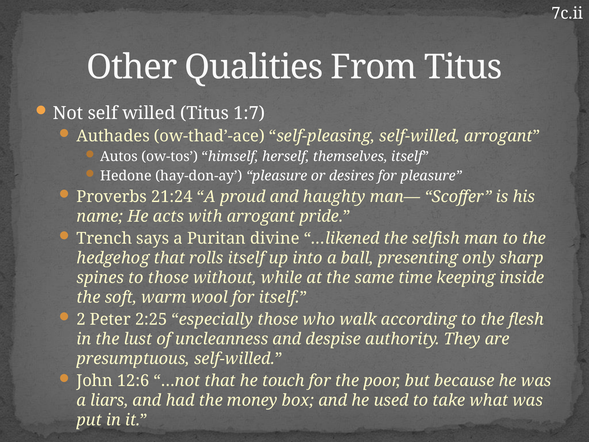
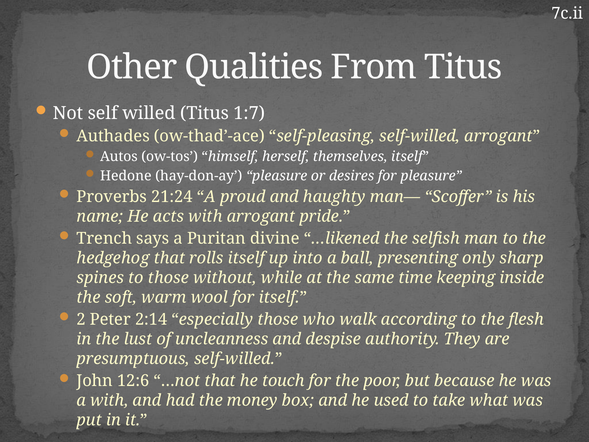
2:25: 2:25 -> 2:14
a liars: liars -> with
